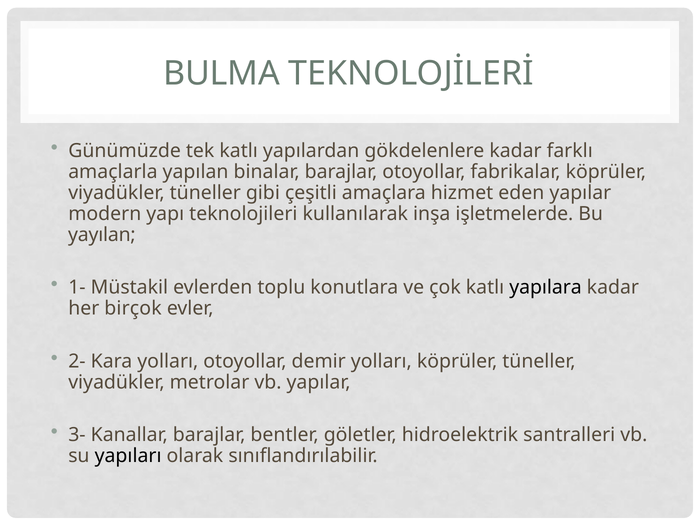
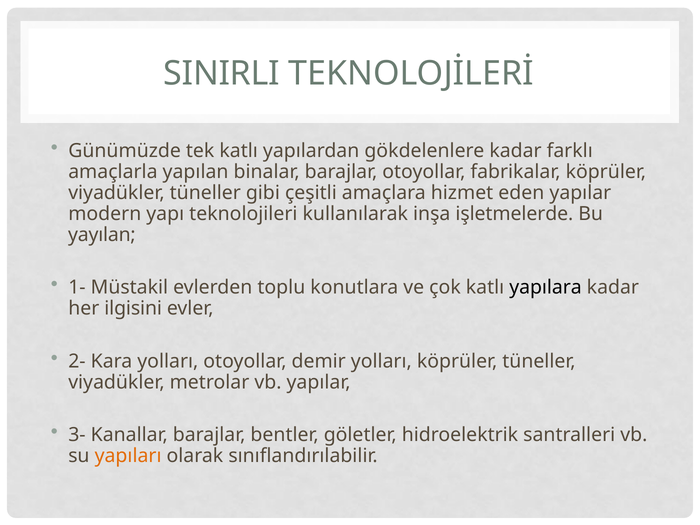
BULMA: BULMA -> SINIRLI
birçok: birçok -> ilgisini
yapıları colour: black -> orange
